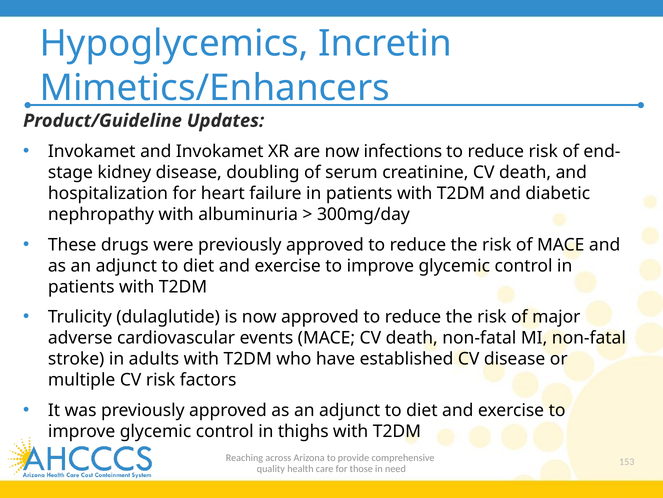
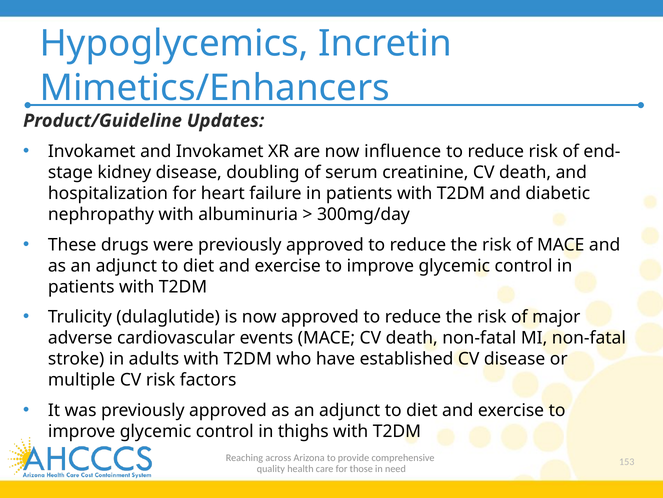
infections: infections -> influence
